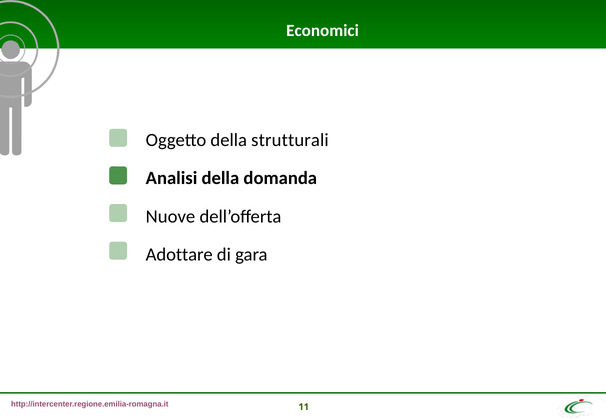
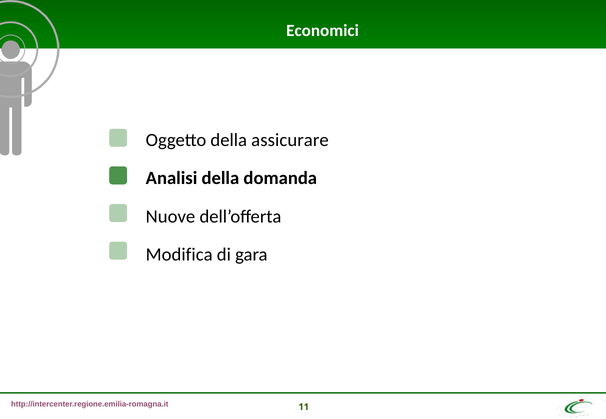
strutturali: strutturali -> assicurare
Adottare: Adottare -> Modifica
